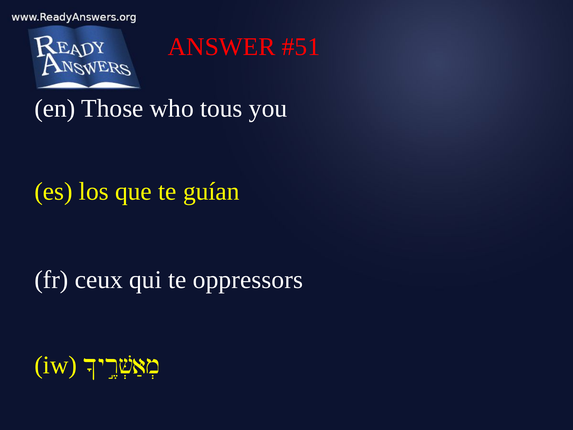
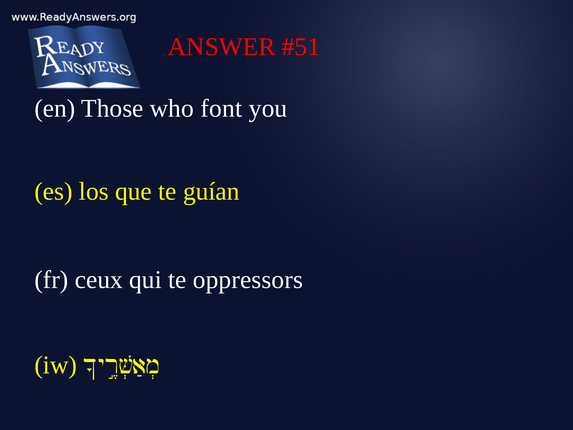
tous: tous -> font
